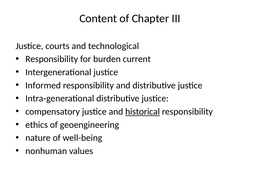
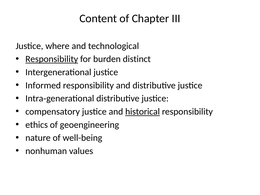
courts: courts -> where
Responsibility at (52, 59) underline: none -> present
current: current -> distinct
